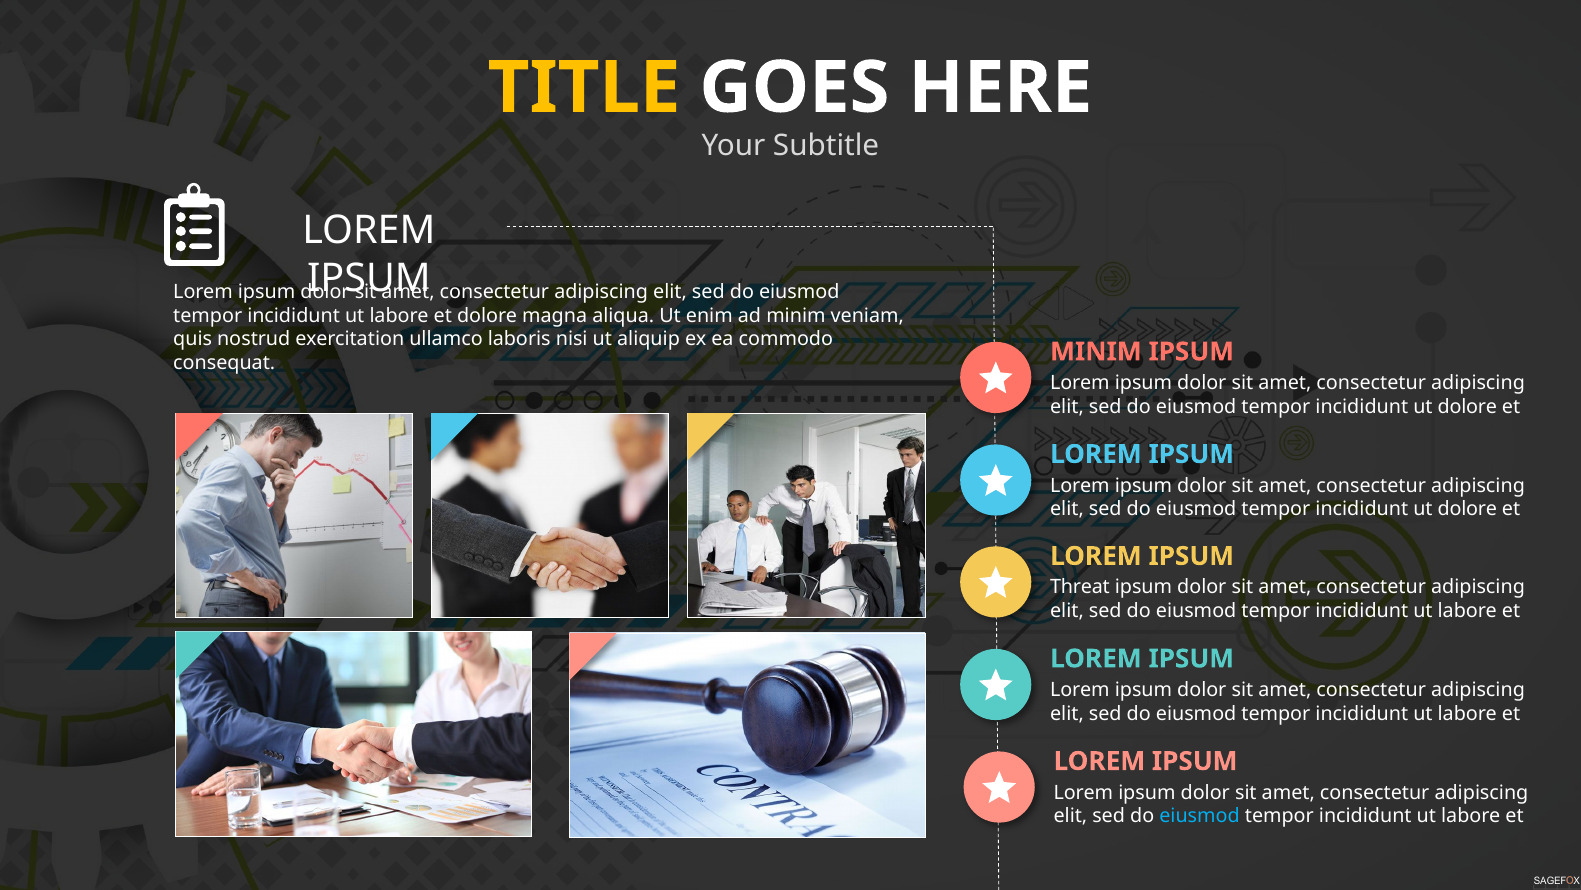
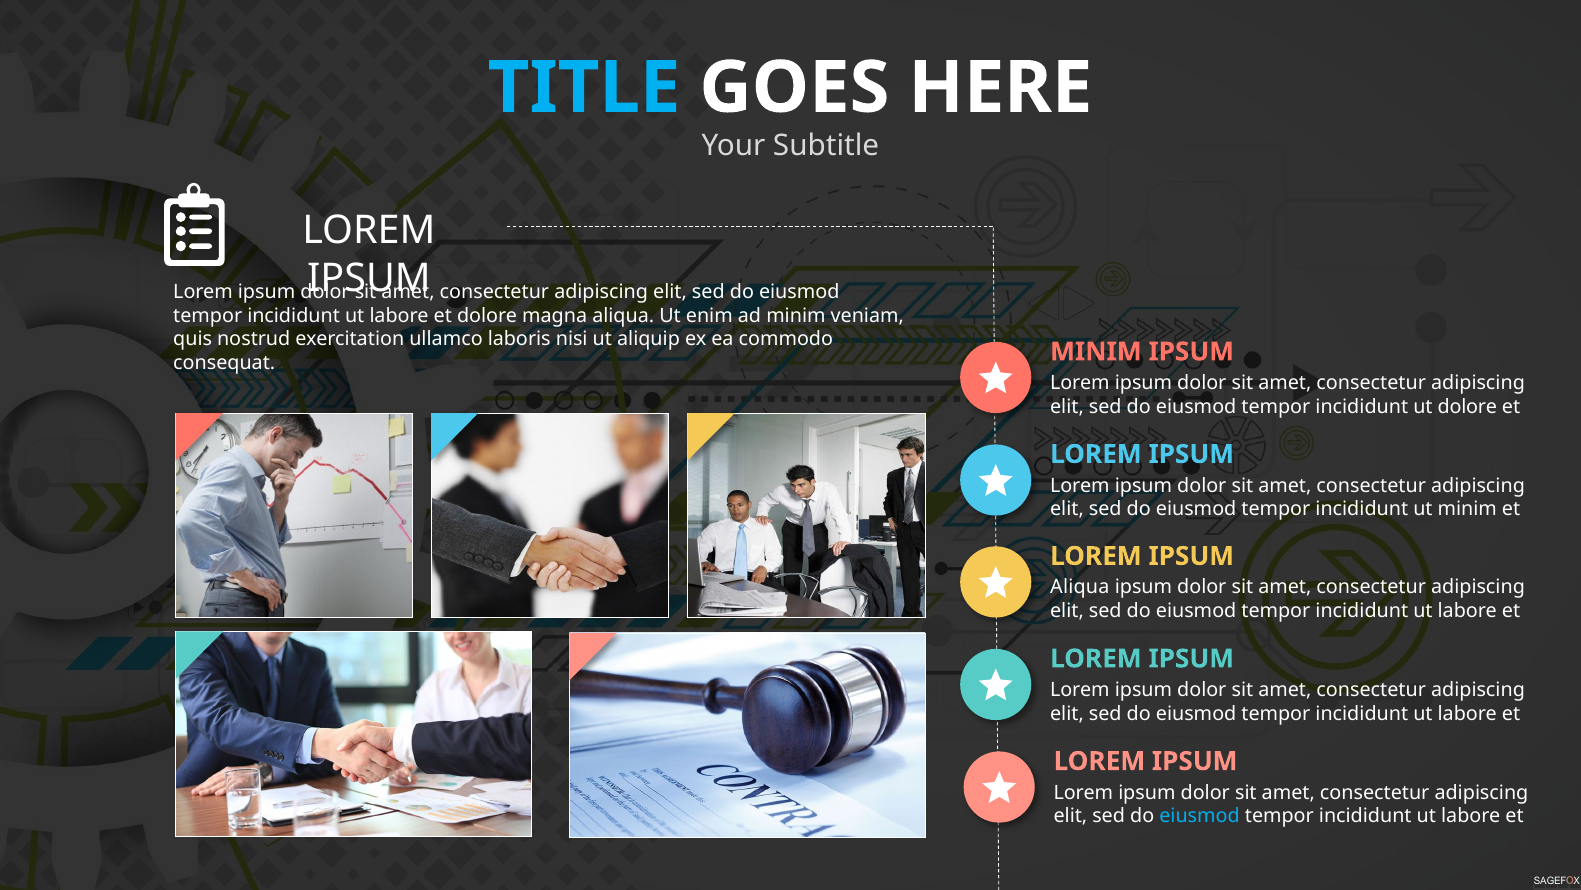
TITLE colour: yellow -> light blue
dolore at (1467, 509): dolore -> minim
Threat at (1080, 587): Threat -> Aliqua
